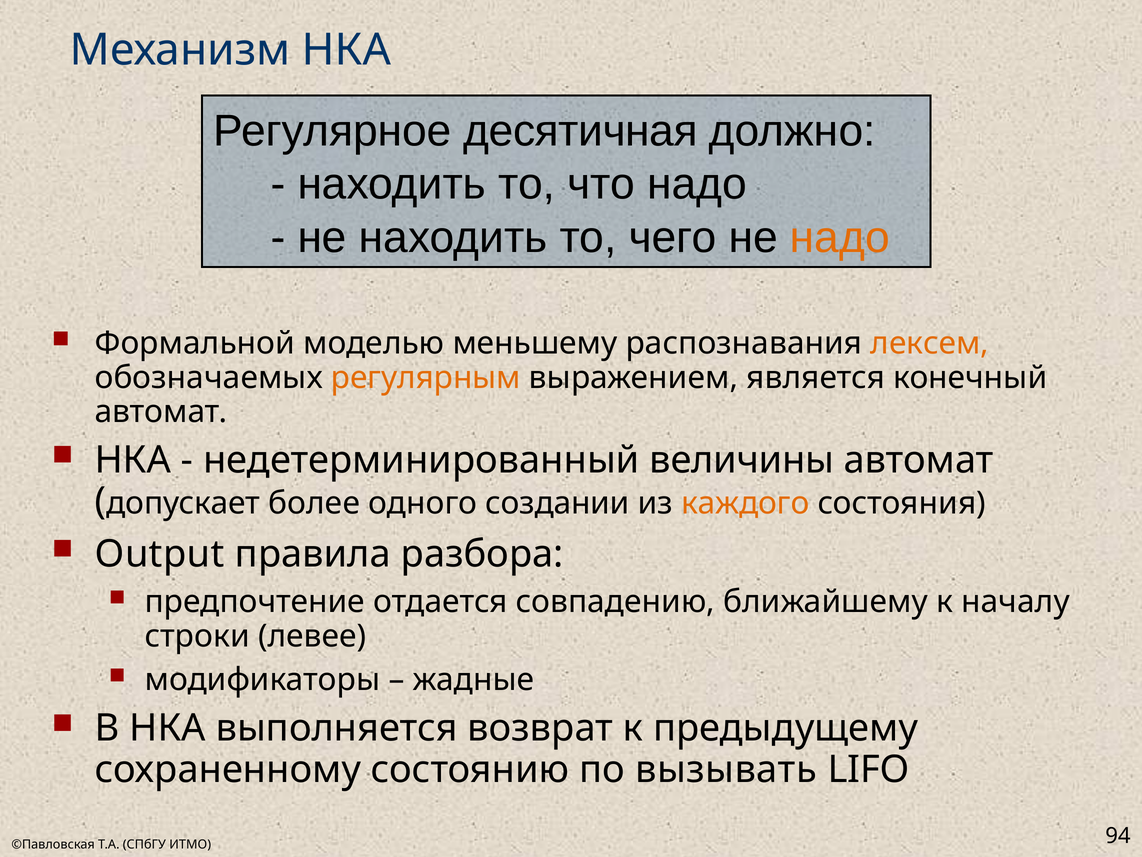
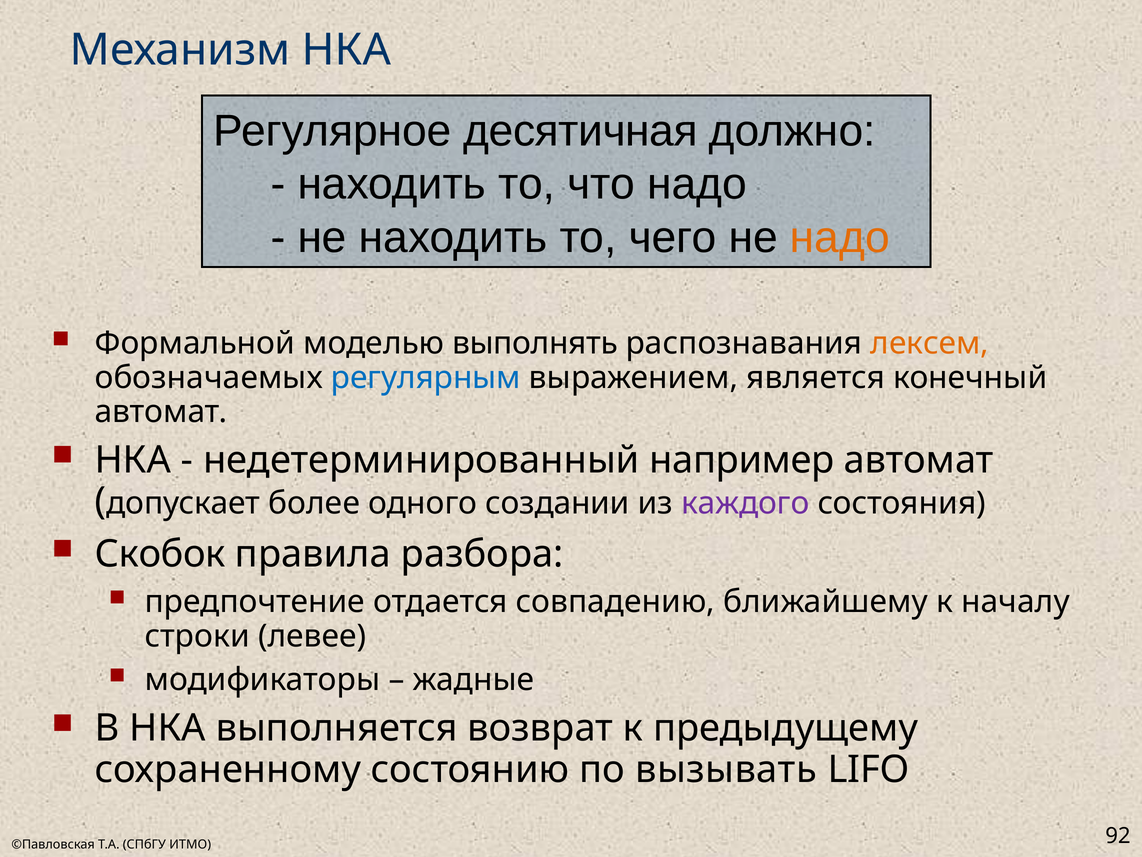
меньшему: меньшему -> выполнять
регулярным colour: orange -> blue
величины: величины -> например
каждого colour: orange -> purple
Output: Output -> Скобок
94: 94 -> 92
